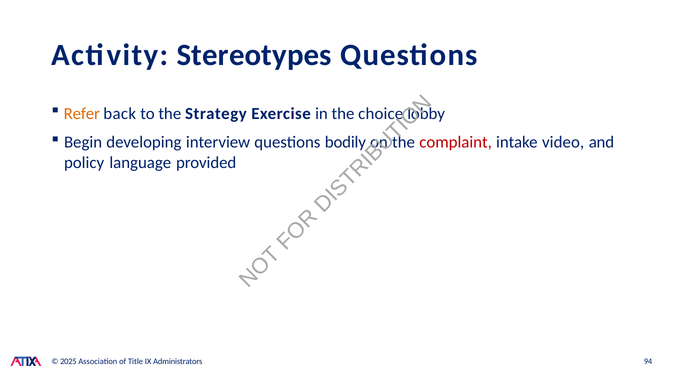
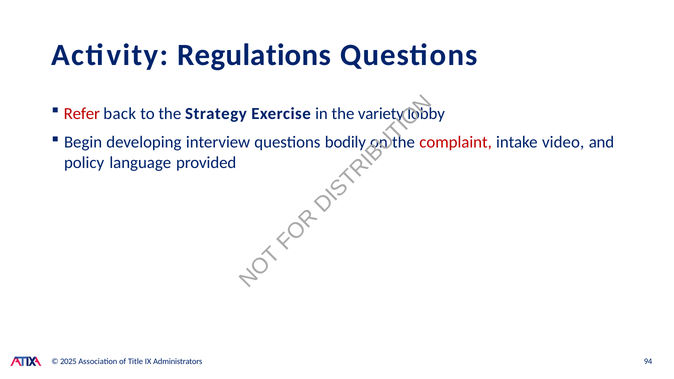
Stereotypes: Stereotypes -> Regulations
Refer colour: orange -> red
choice: choice -> variety
